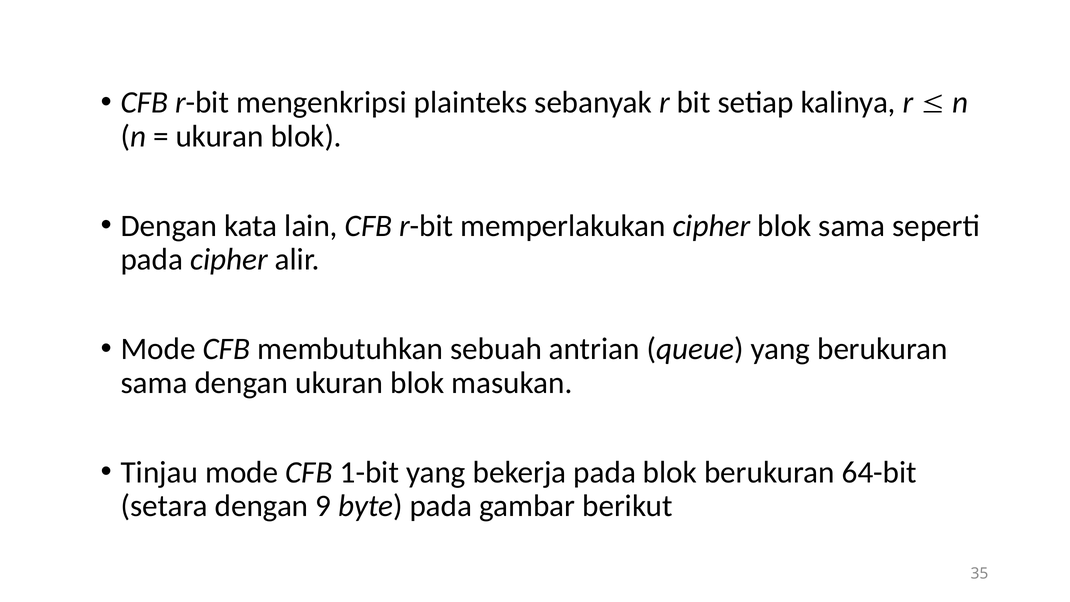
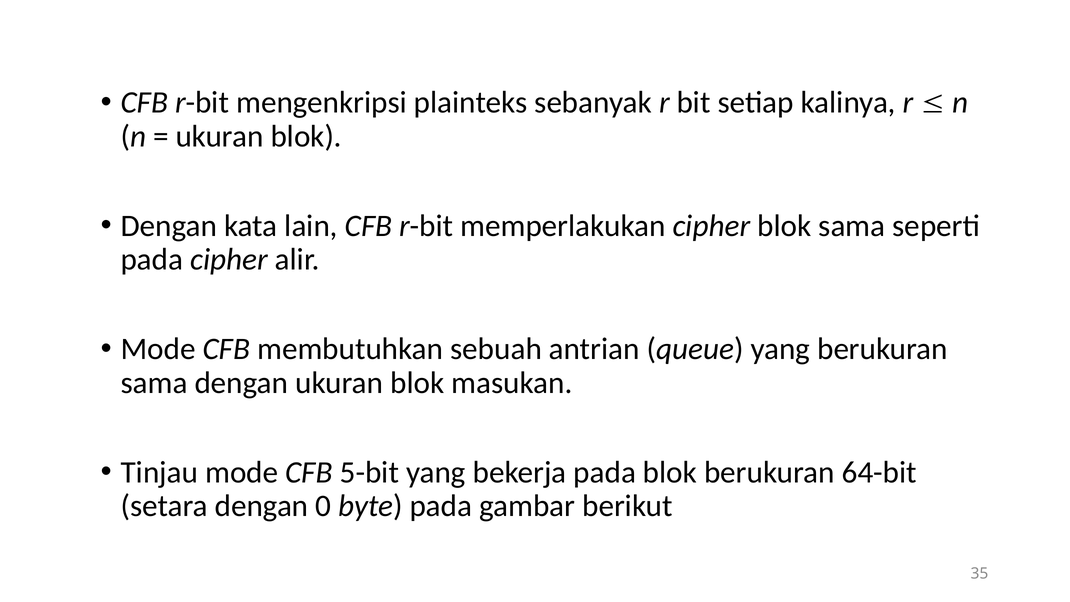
1-bit: 1-bit -> 5-bit
9: 9 -> 0
